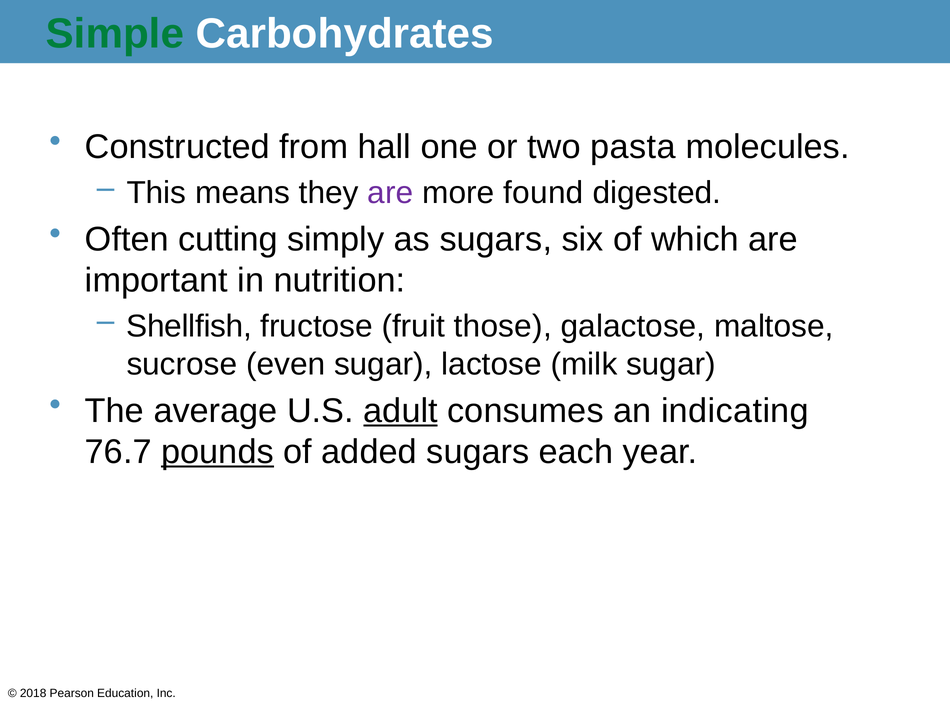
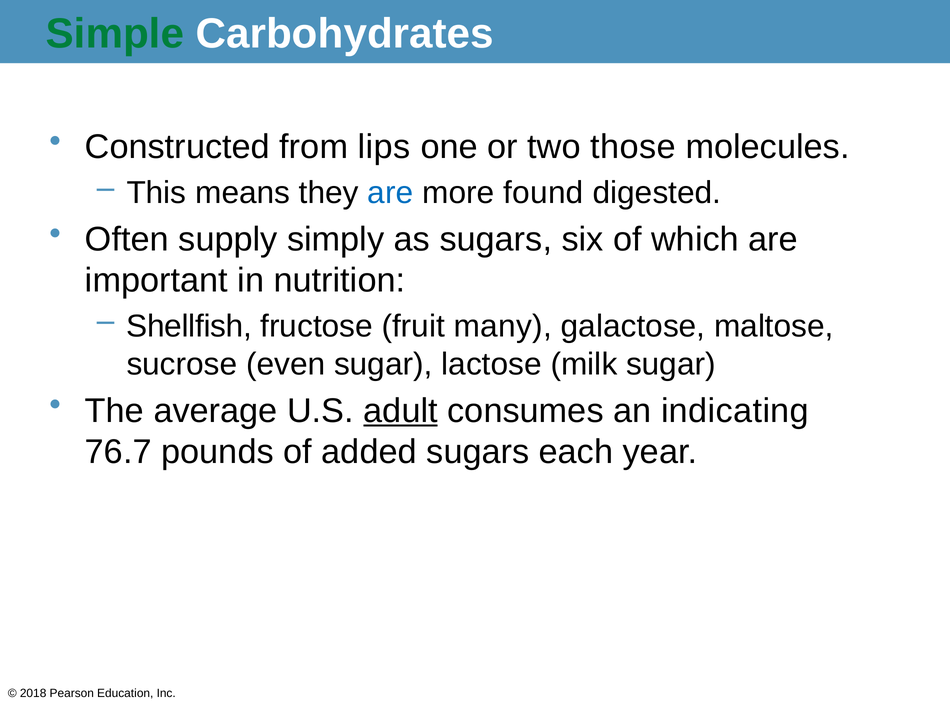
hall: hall -> lips
pasta: pasta -> those
are at (390, 193) colour: purple -> blue
cutting: cutting -> supply
those: those -> many
pounds underline: present -> none
